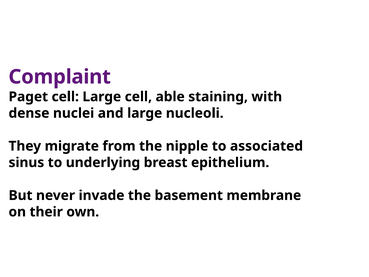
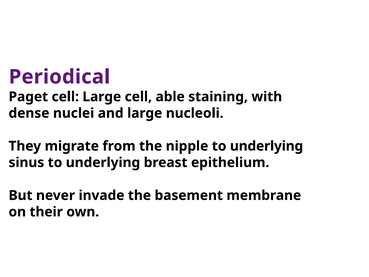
Complaint: Complaint -> Periodical
nipple to associated: associated -> underlying
